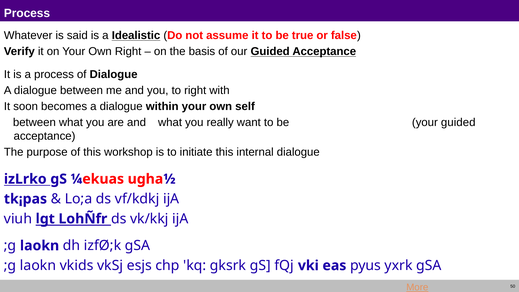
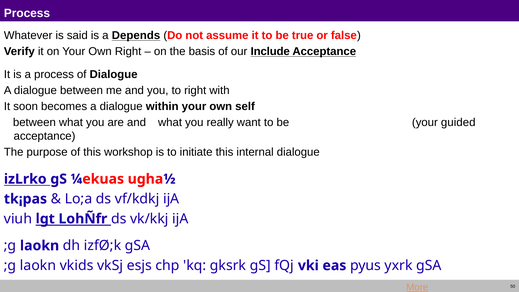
Idealistic: Idealistic -> Depends
our Guided: Guided -> Include
